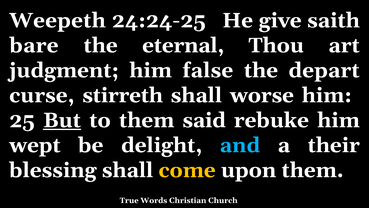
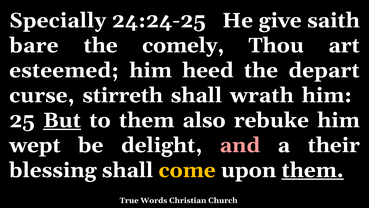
Weepeth: Weepeth -> Specially
eternal: eternal -> comely
judgment: judgment -> esteemed
false: false -> heed
worse: worse -> wrath
said: said -> also
and colour: light blue -> pink
them at (313, 170) underline: none -> present
